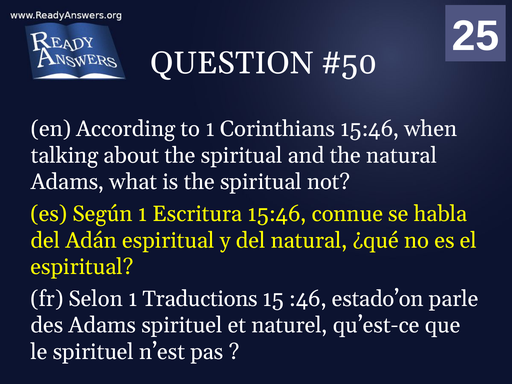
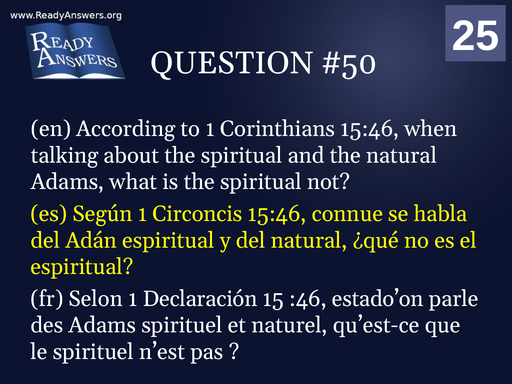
Escritura: Escritura -> Circoncis
Traductions: Traductions -> Declaración
